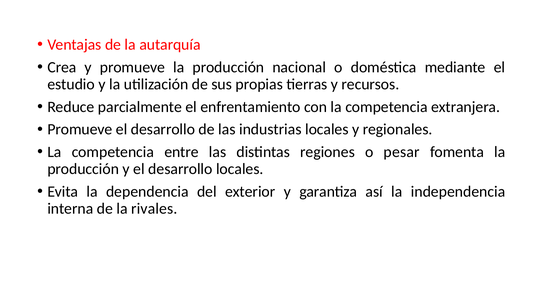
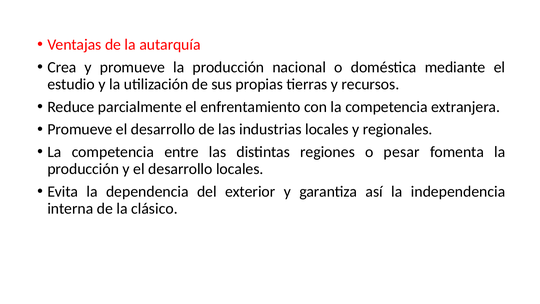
rivales: rivales -> clásico
